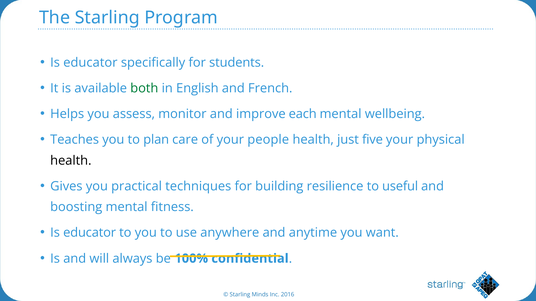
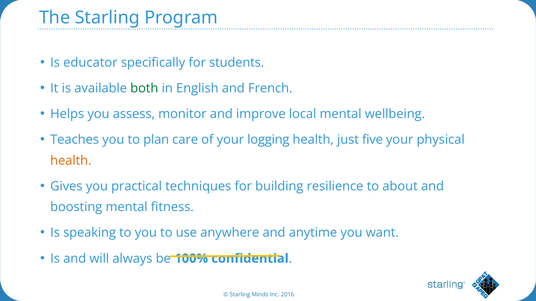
each: each -> local
people: people -> logging
health at (71, 161) colour: black -> orange
useful: useful -> about
educator at (90, 233): educator -> speaking
